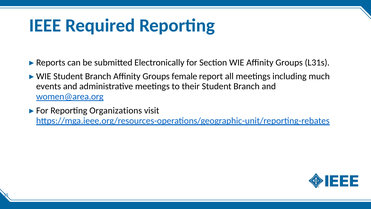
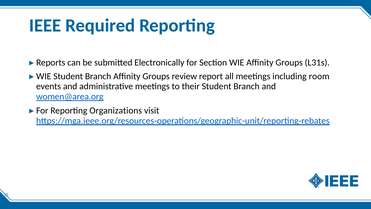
female: female -> review
much: much -> room
